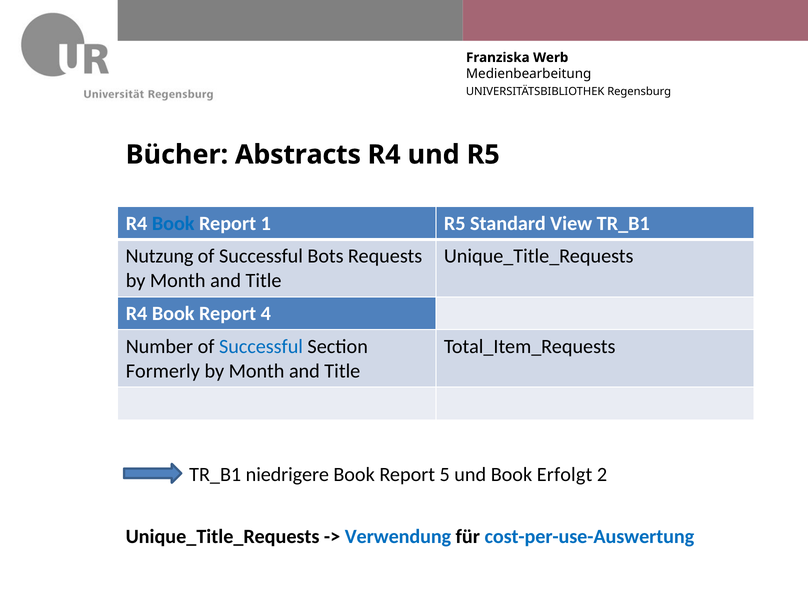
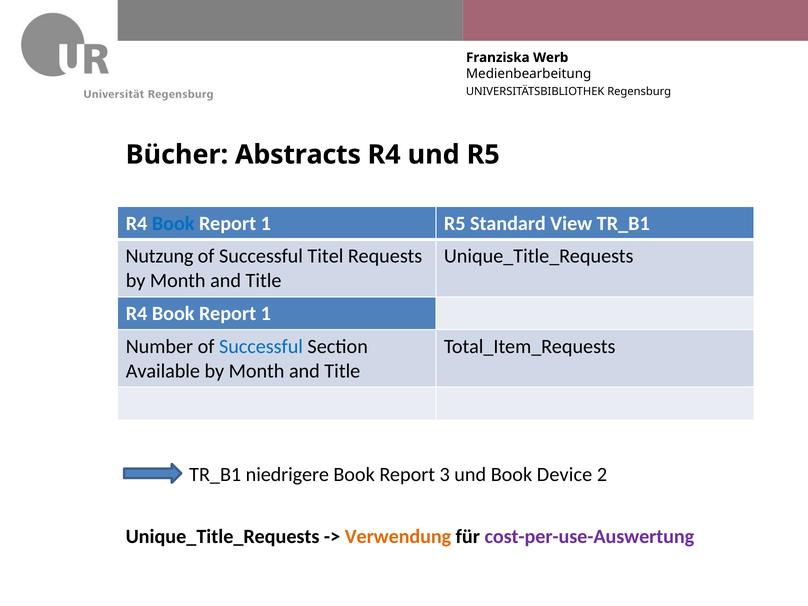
Bots: Bots -> Titel
4 at (266, 314): 4 -> 1
Formerly: Formerly -> Available
5: 5 -> 3
Erfolgt: Erfolgt -> Device
Verwendung colour: blue -> orange
cost-per-use-Auswertung colour: blue -> purple
